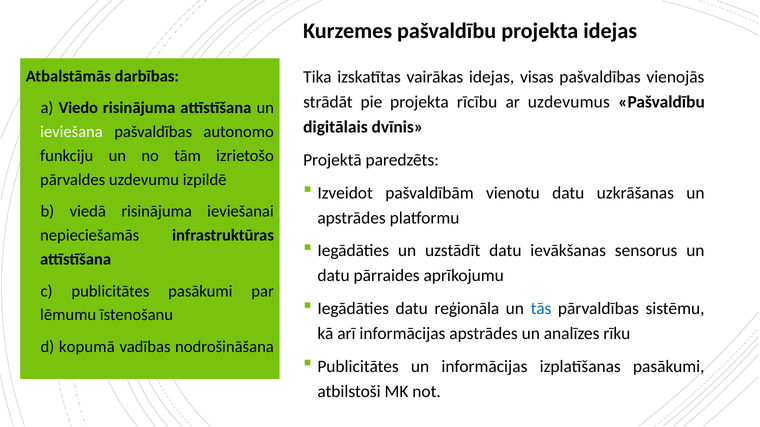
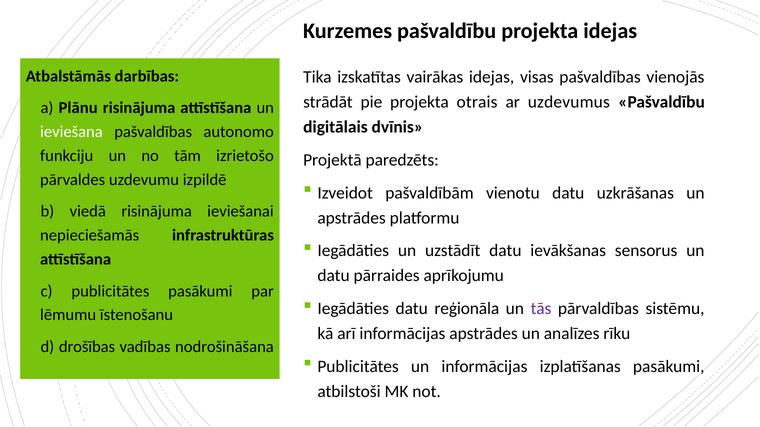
rīcību: rīcību -> otrais
Viedo: Viedo -> Plānu
tās colour: blue -> purple
kopumā: kopumā -> drošības
